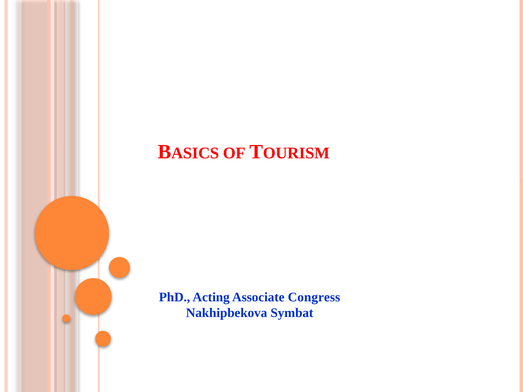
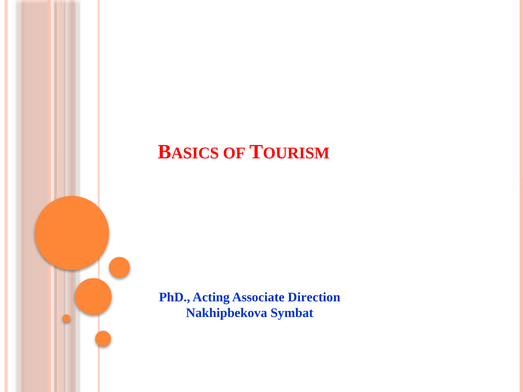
Congress: Congress -> Direction
